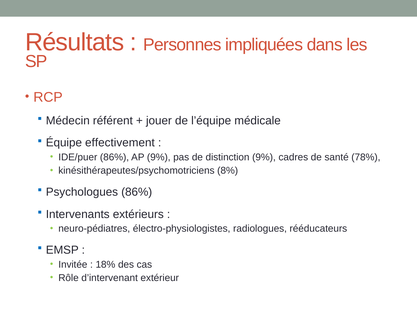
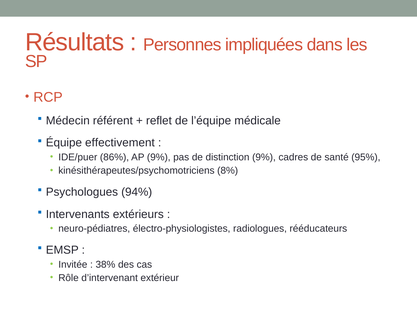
jouer: jouer -> reflet
78%: 78% -> 95%
Psychologues 86%: 86% -> 94%
18%: 18% -> 38%
